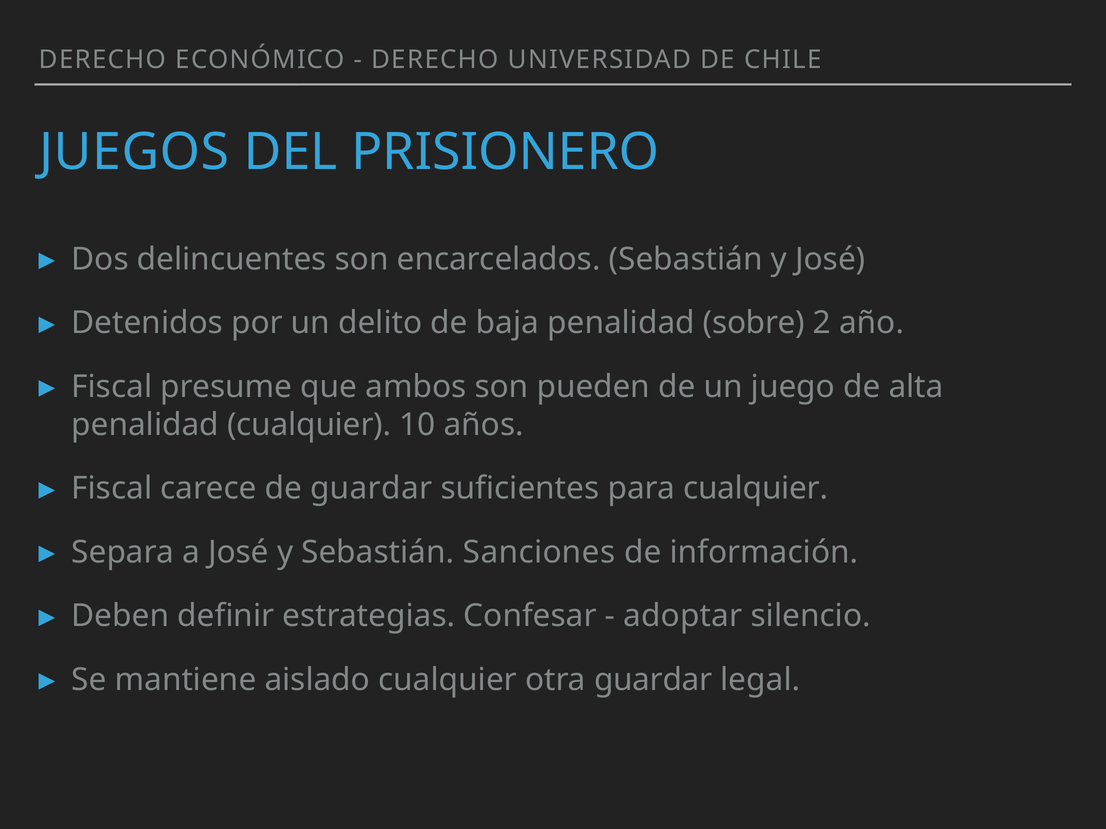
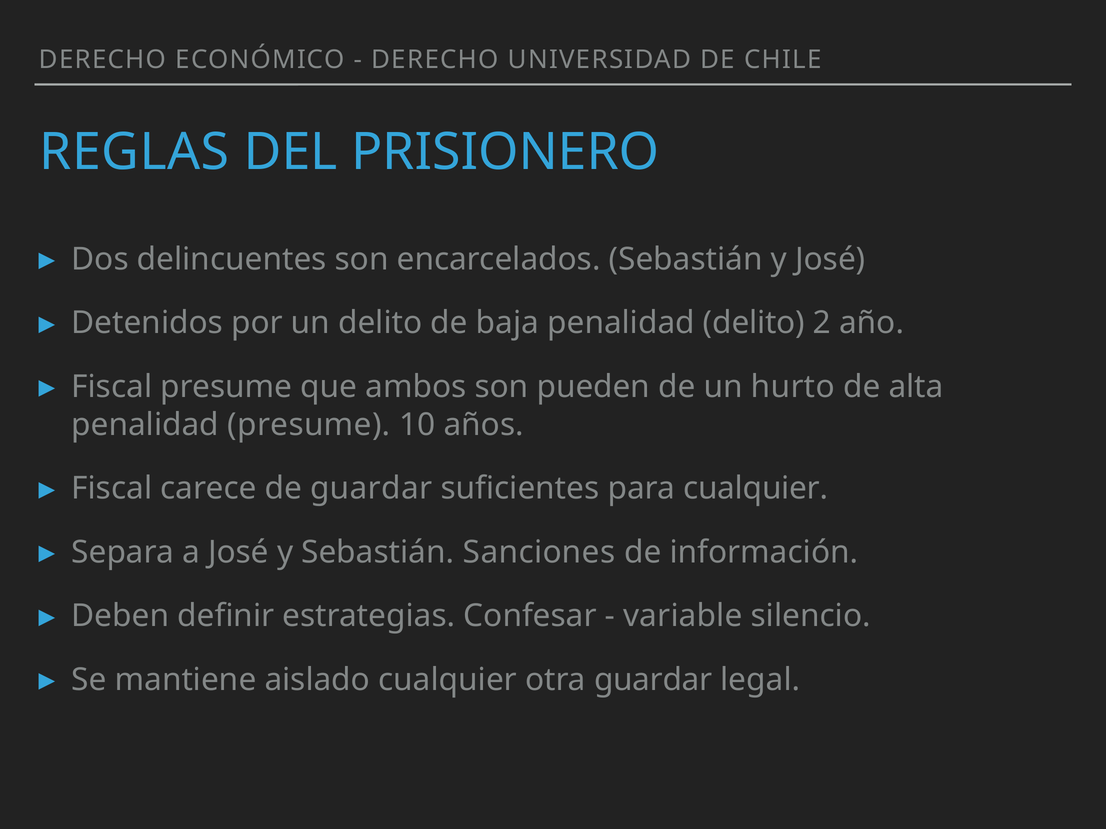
JUEGOS: JUEGOS -> REGLAS
penalidad sobre: sobre -> delito
juego: juego -> hurto
penalidad cualquier: cualquier -> presume
adoptar: adoptar -> variable
